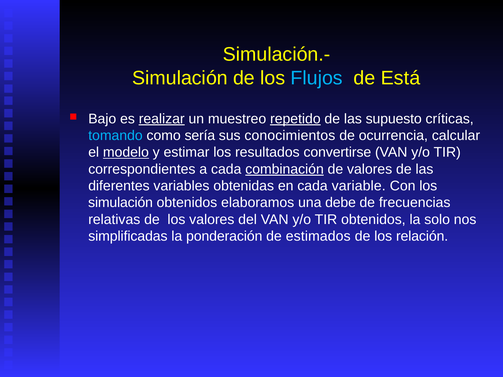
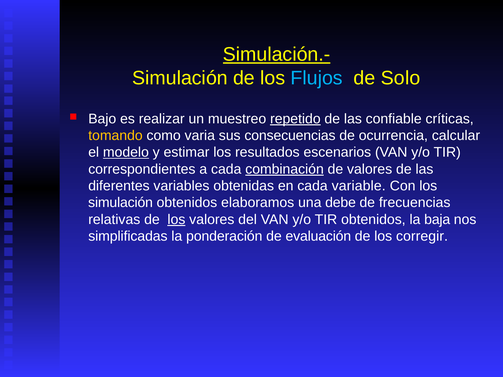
Simulación.- underline: none -> present
Está: Está -> Solo
realizar underline: present -> none
supuesto: supuesto -> confiable
tomando colour: light blue -> yellow
sería: sería -> varia
conocimientos: conocimientos -> consecuencias
convertirse: convertirse -> escenarios
los at (176, 220) underline: none -> present
solo: solo -> baja
estimados: estimados -> evaluación
relación: relación -> corregir
